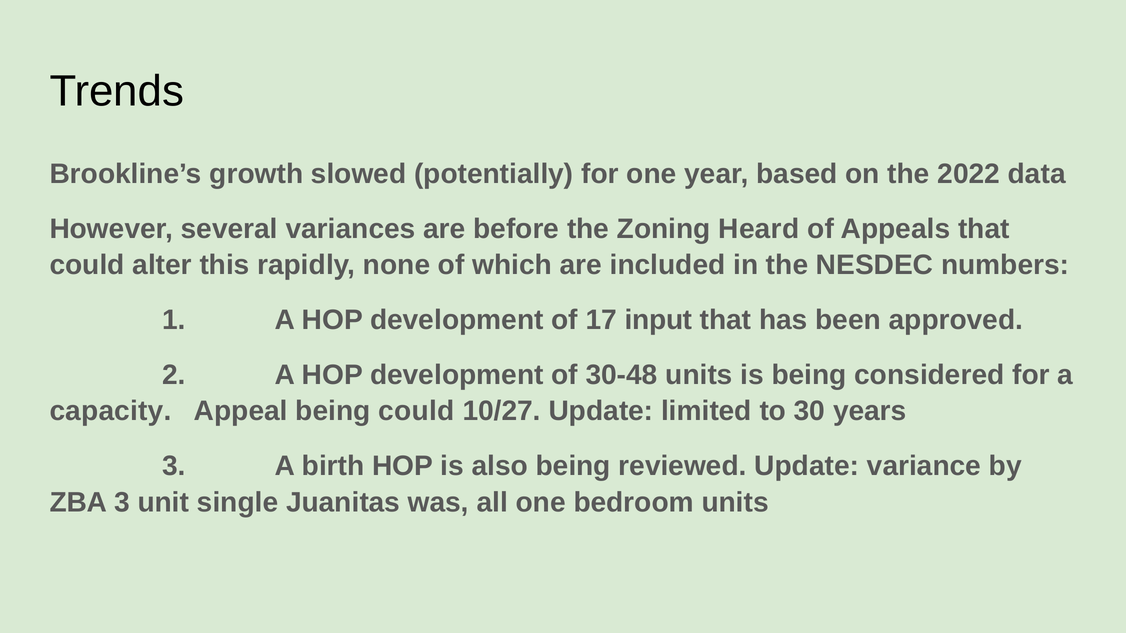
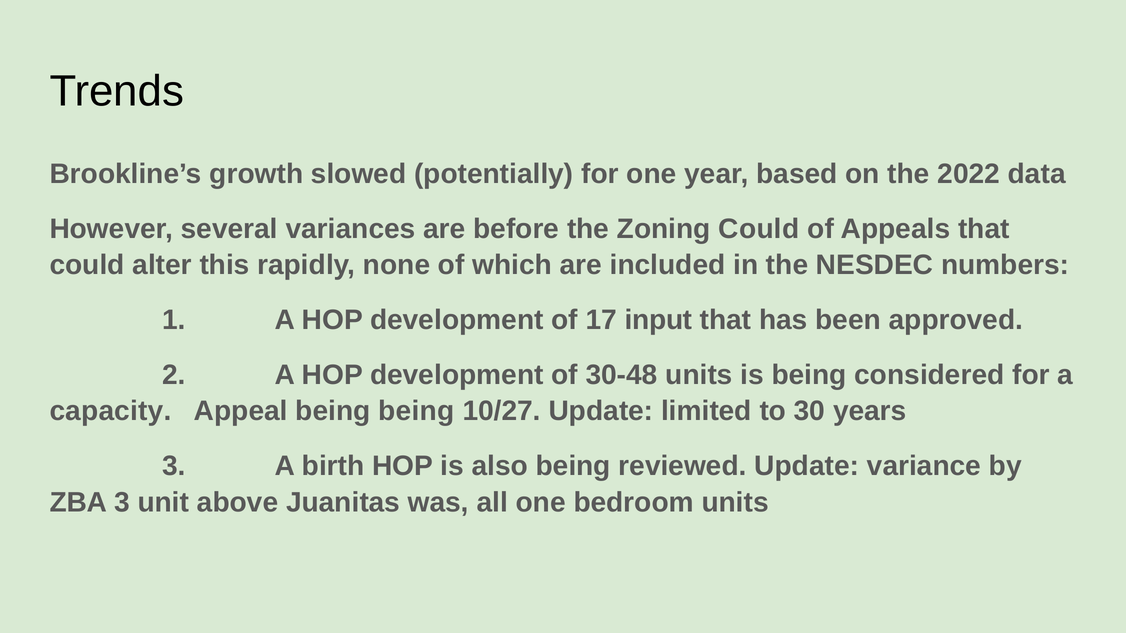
Zoning Heard: Heard -> Could
being could: could -> being
single: single -> above
